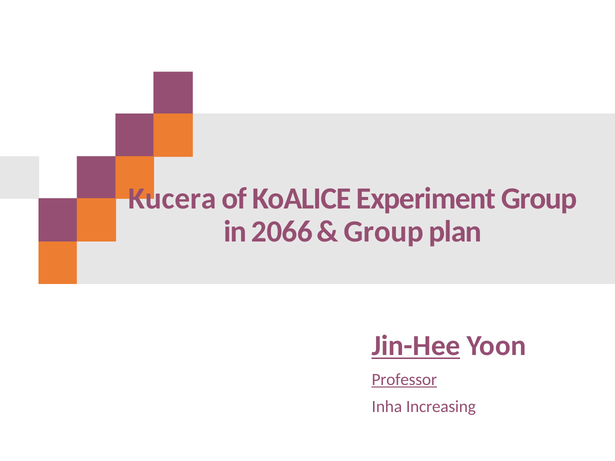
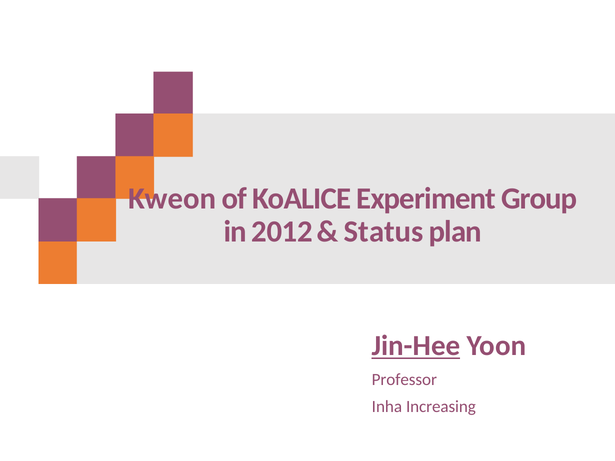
Kucera: Kucera -> Kweon
2066: 2066 -> 2012
Group at (384, 232): Group -> Status
Professor underline: present -> none
